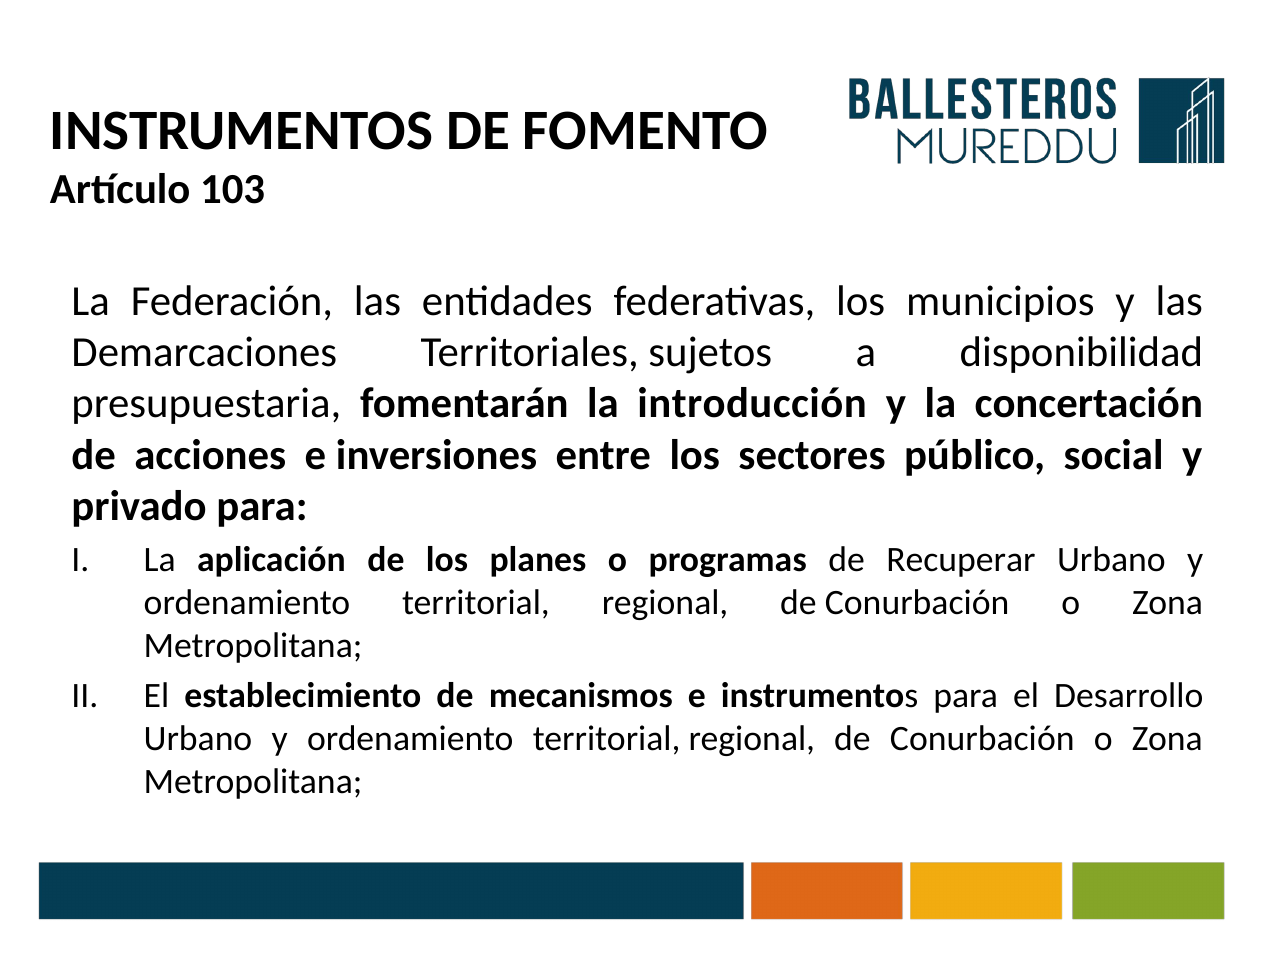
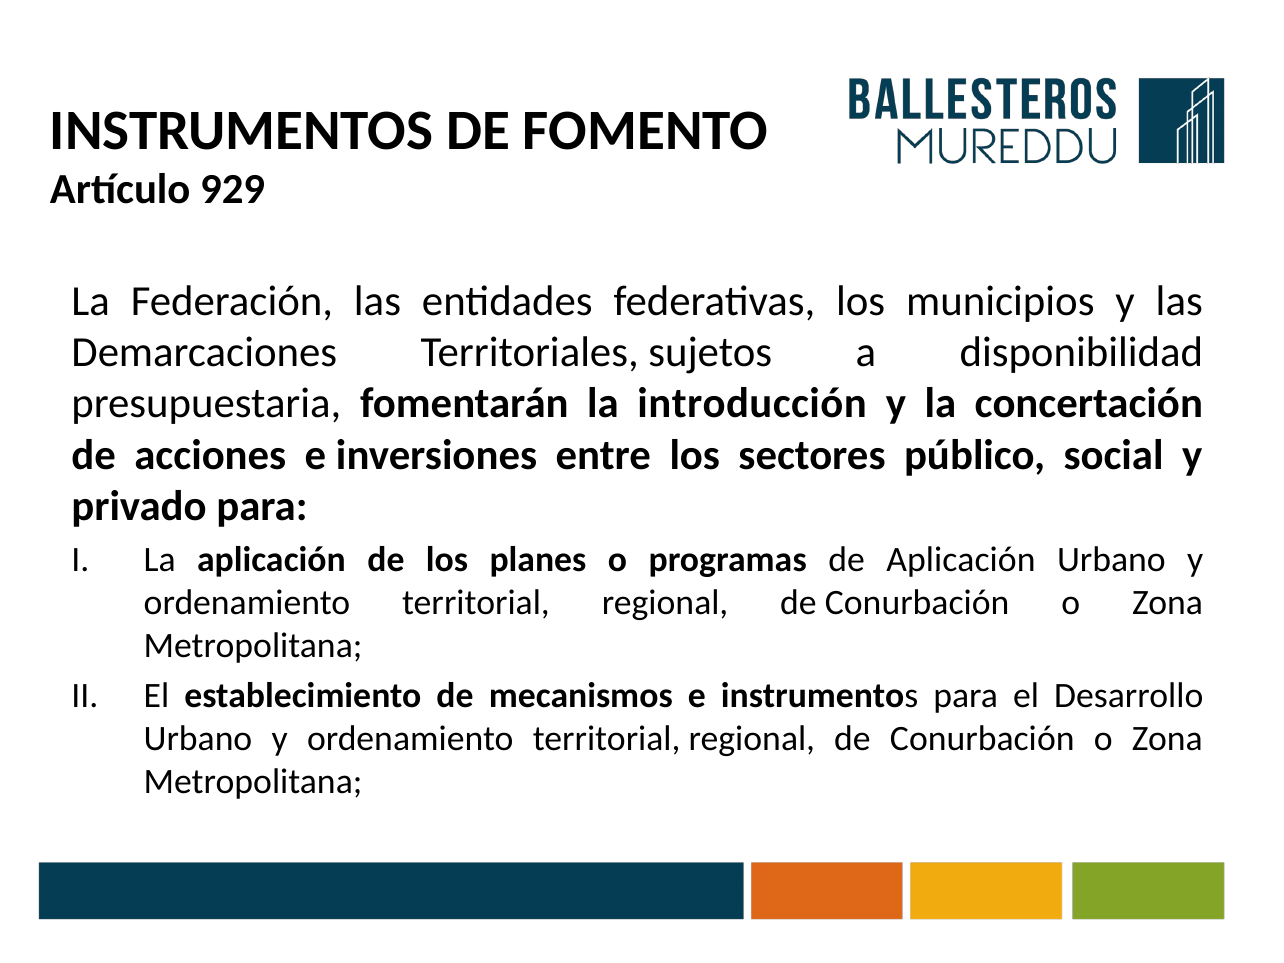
103: 103 -> 929
de Recuperar: Recuperar -> Aplicación
